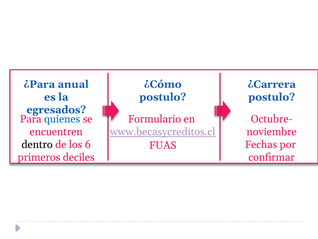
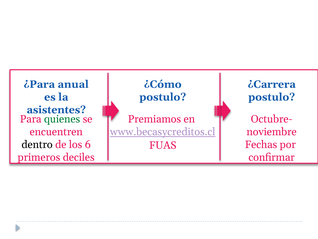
egresados: egresados -> asistentes
quienes colour: blue -> green
Formulario: Formulario -> Premiamos
